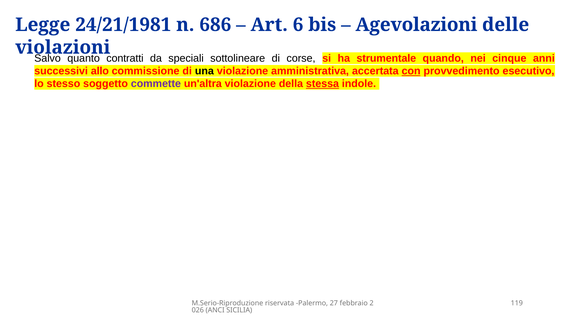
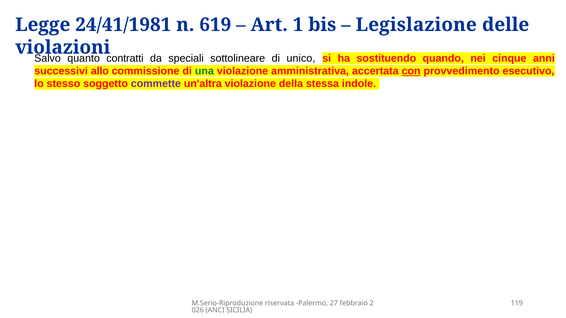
24/21/1981: 24/21/1981 -> 24/41/1981
686: 686 -> 619
6: 6 -> 1
Agevolazioni: Agevolazioni -> Legislazione
corse: corse -> unico
strumentale: strumentale -> sostituendo
una colour: black -> green
stessa underline: present -> none
